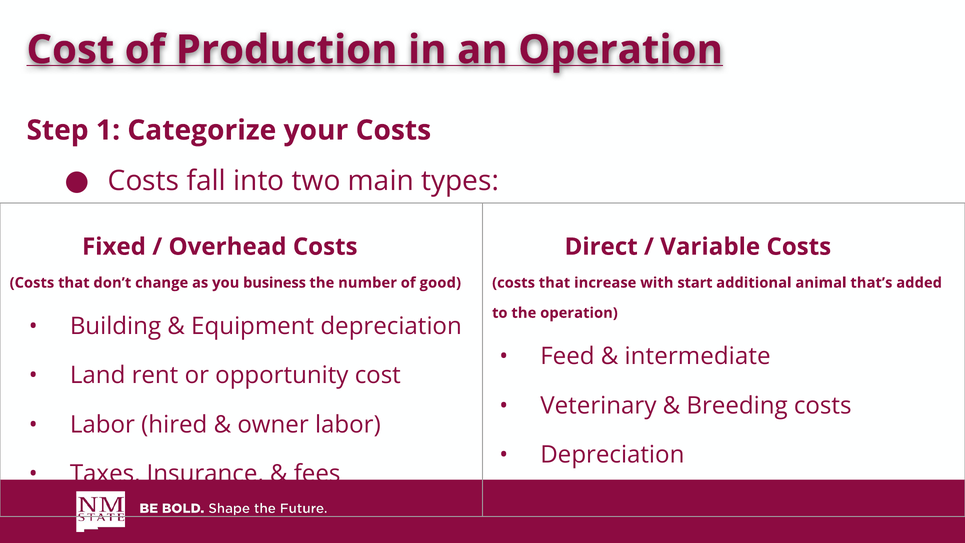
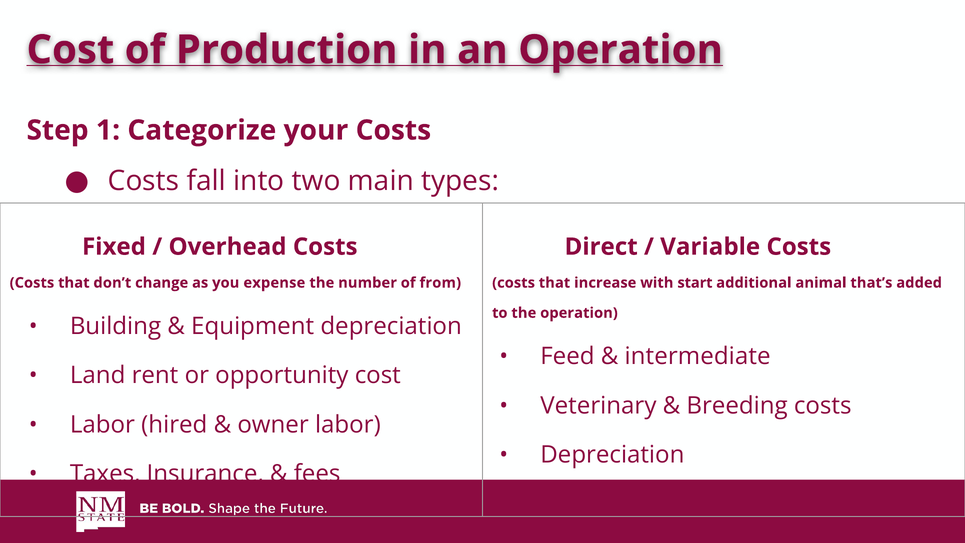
business: business -> expense
good: good -> from
